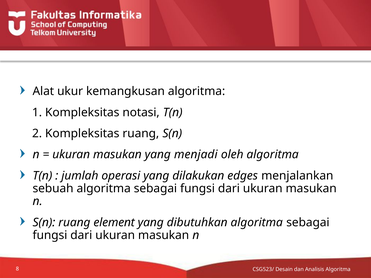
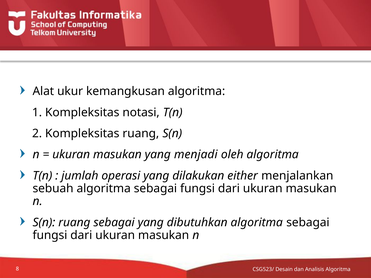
edges: edges -> either
ruang element: element -> sebagai
